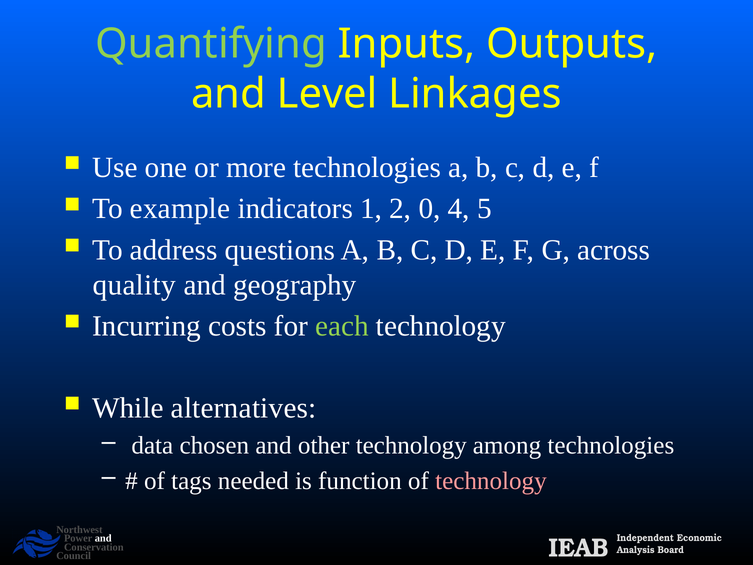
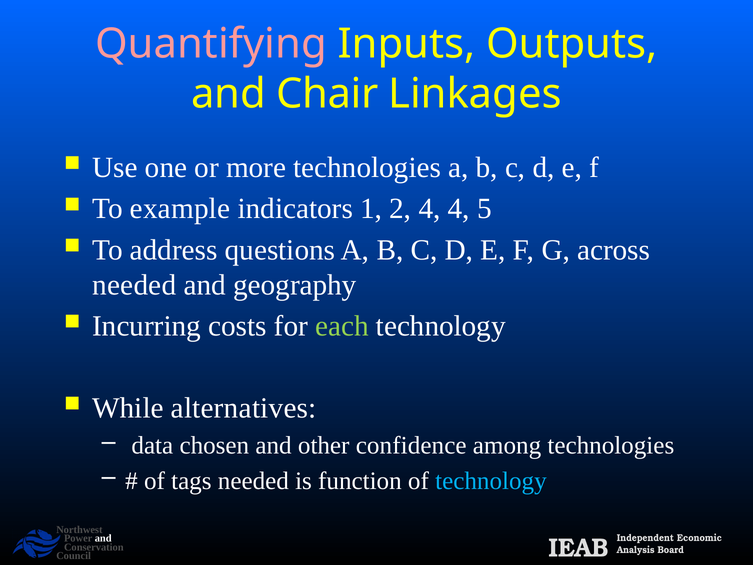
Quantifying colour: light green -> pink
Level: Level -> Chair
2 0: 0 -> 4
quality at (134, 285): quality -> needed
other technology: technology -> confidence
technology at (491, 481) colour: pink -> light blue
